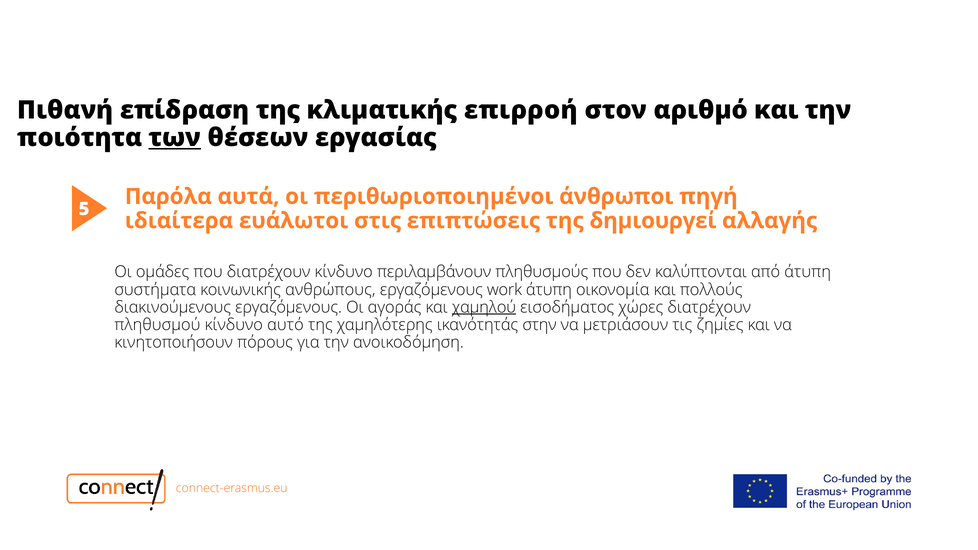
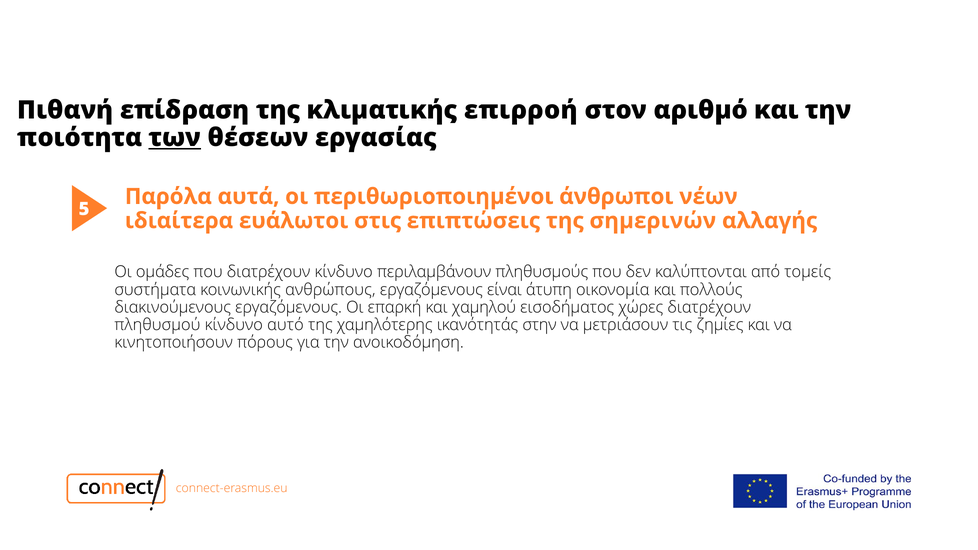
πηγή: πηγή -> νέων
δημιουργεί: δημιουργεί -> σημερινών
από άτυπη: άτυπη -> τομείς
work: work -> είναι
αγοράς: αγοράς -> επαρκή
χαμηλού underline: present -> none
